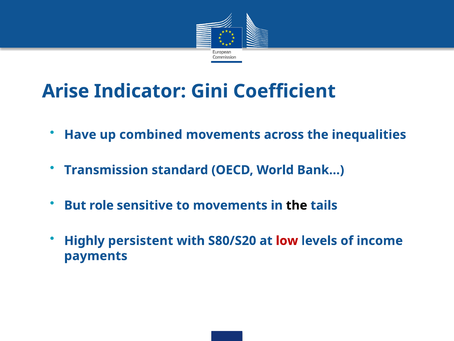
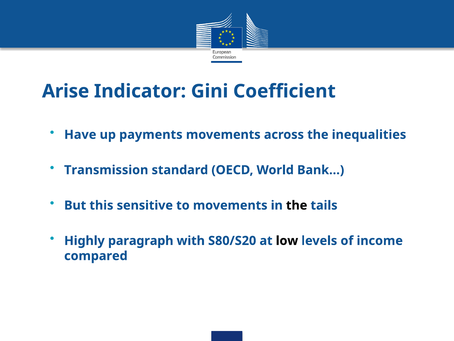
combined: combined -> payments
role: role -> this
persistent: persistent -> paragraph
low colour: red -> black
payments: payments -> compared
